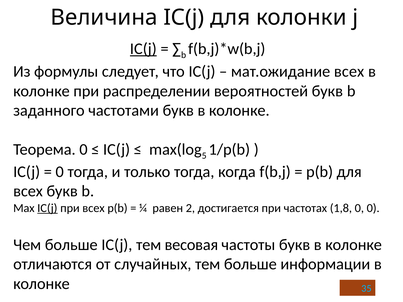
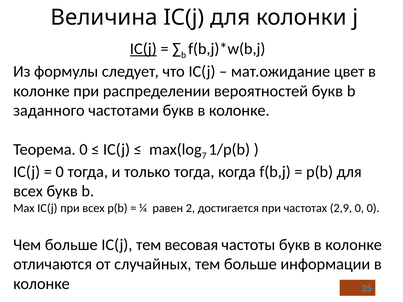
мат.ожидание всех: всех -> цвет
5: 5 -> 7
IC(j at (47, 208) underline: present -> none
1,8: 1,8 -> 2,9
